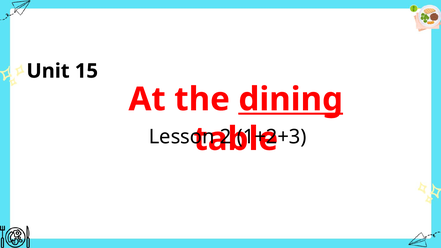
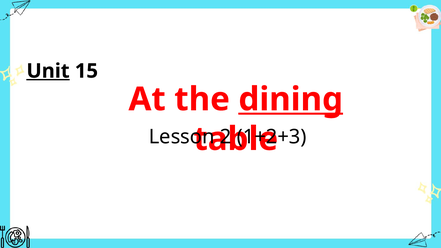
Unit underline: none -> present
